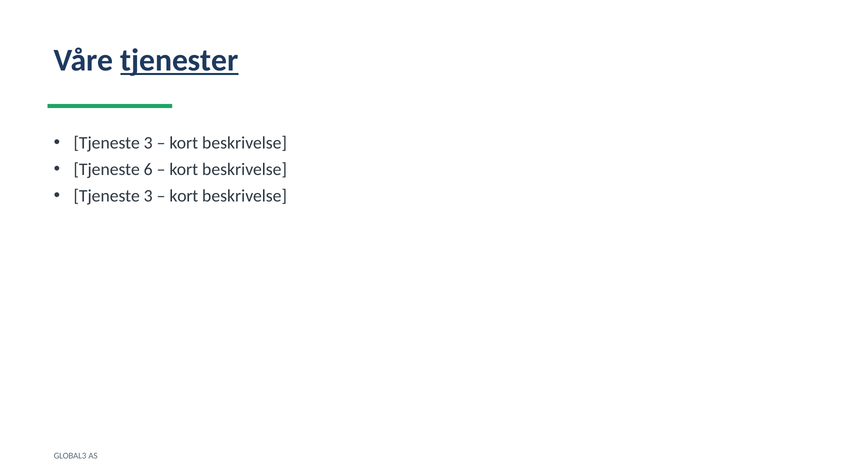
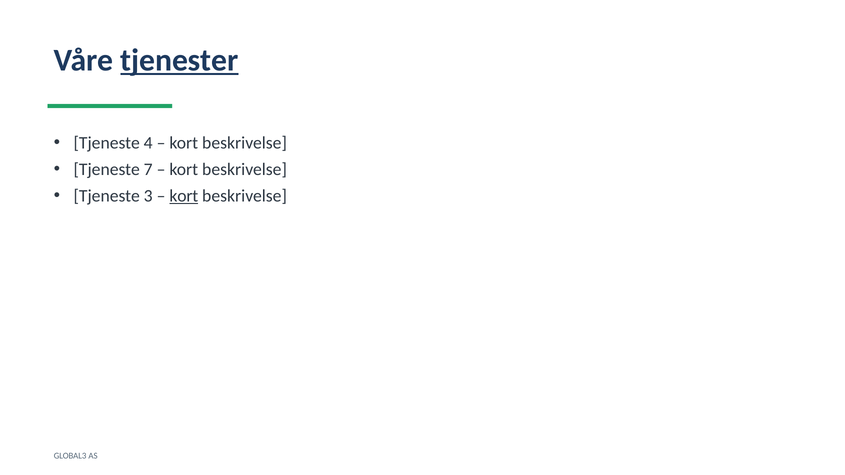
3 at (148, 143): 3 -> 4
6: 6 -> 7
kort at (184, 196) underline: none -> present
